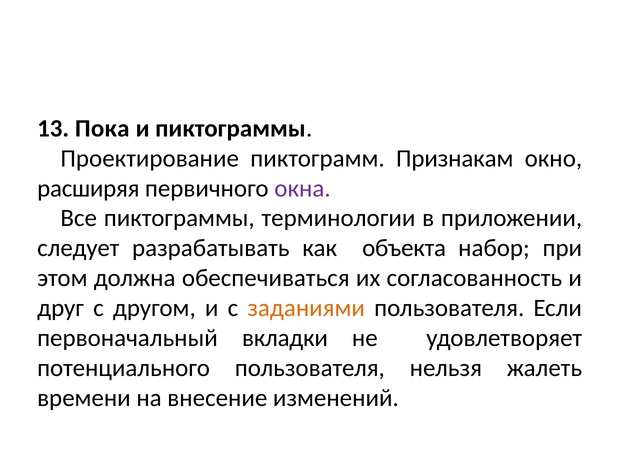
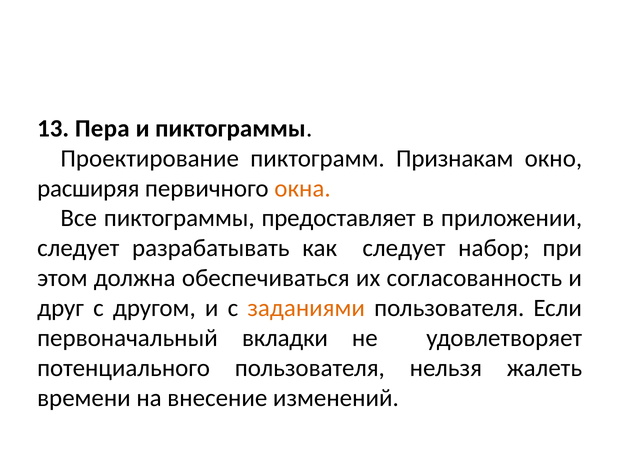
Пока: Пока -> Пера
окна colour: purple -> orange
терминологии: терминологии -> предоставляет
как объекта: объекта -> следует
